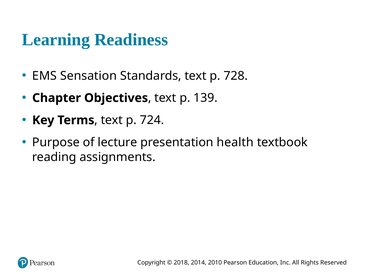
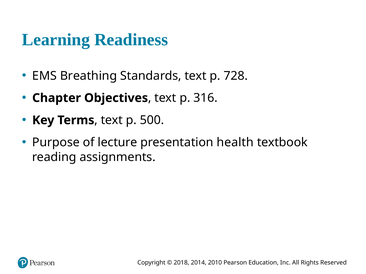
Sensation: Sensation -> Breathing
139: 139 -> 316
724: 724 -> 500
